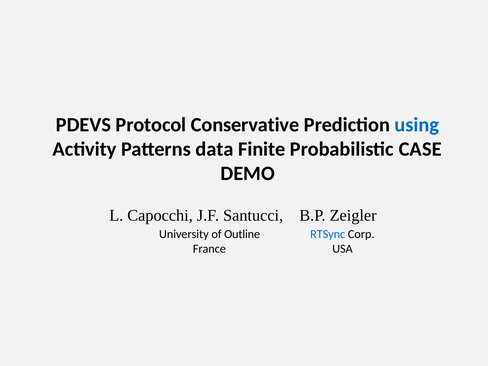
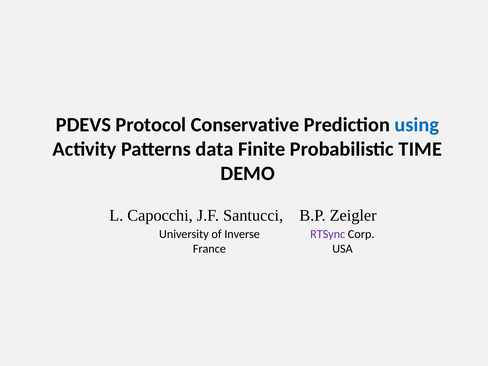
CASE: CASE -> TIME
Outline: Outline -> Inverse
RTSync colour: blue -> purple
